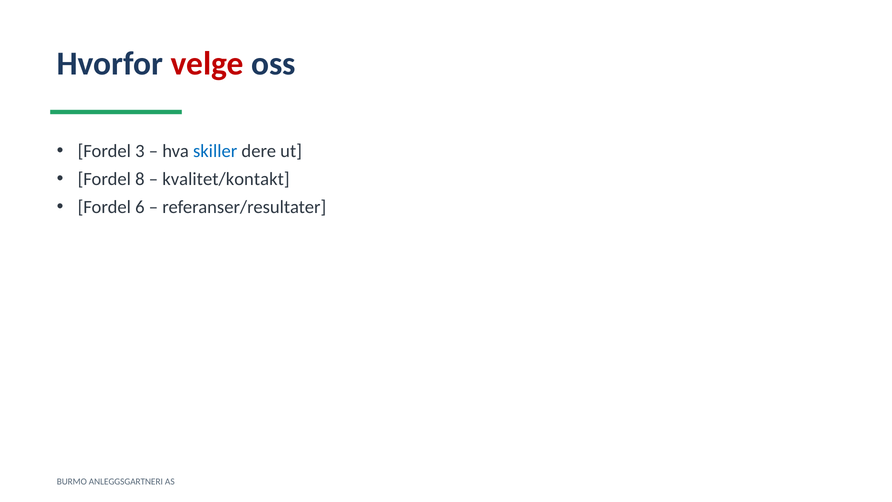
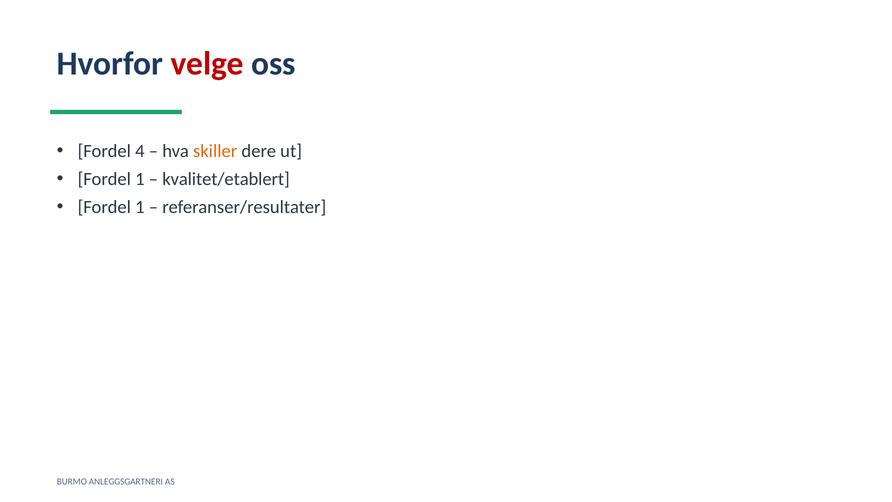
3: 3 -> 4
skiller colour: blue -> orange
8 at (140, 179): 8 -> 1
kvalitet/kontakt: kvalitet/kontakt -> kvalitet/etablert
6 at (140, 207): 6 -> 1
